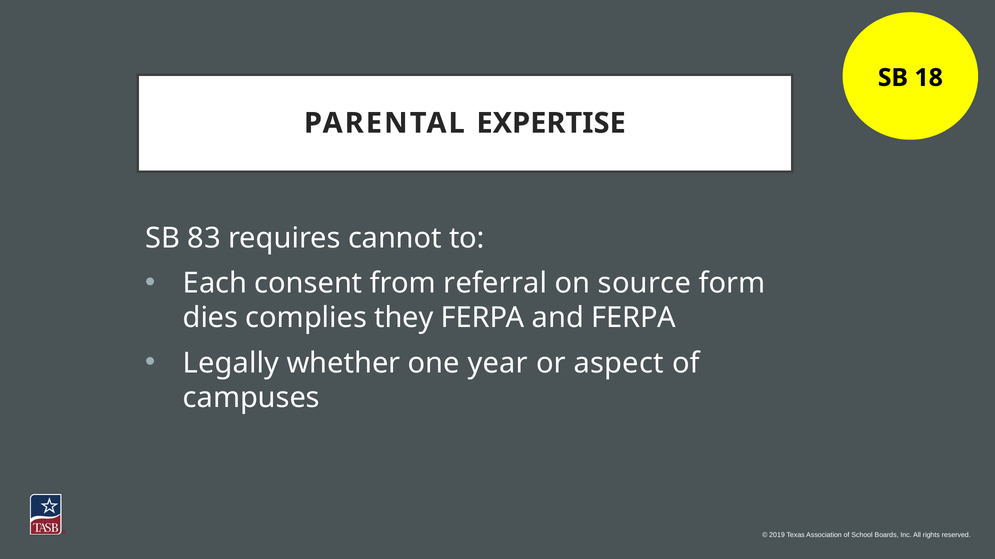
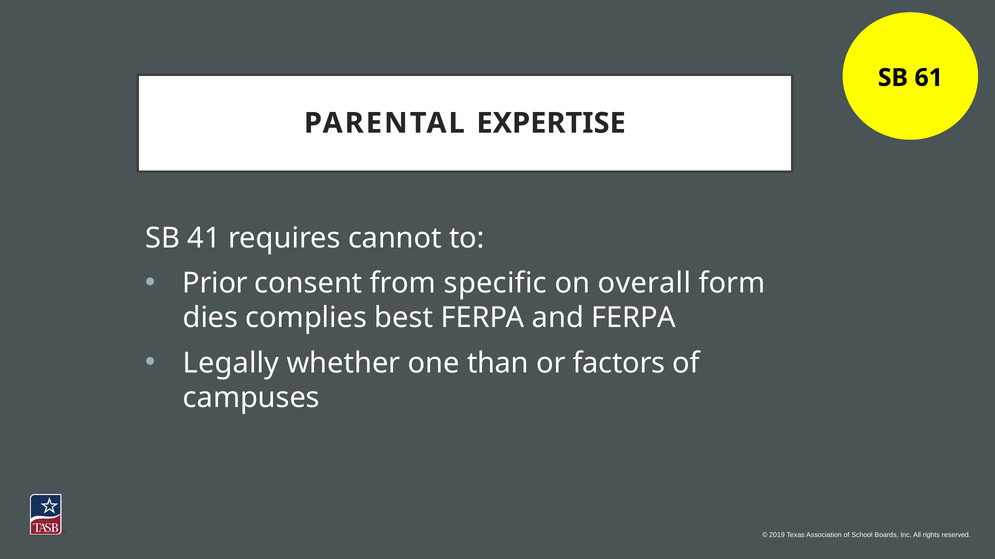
18: 18 -> 61
83: 83 -> 41
Each: Each -> Prior
referral: referral -> specific
source: source -> overall
they: they -> best
year: year -> than
aspect: aspect -> factors
